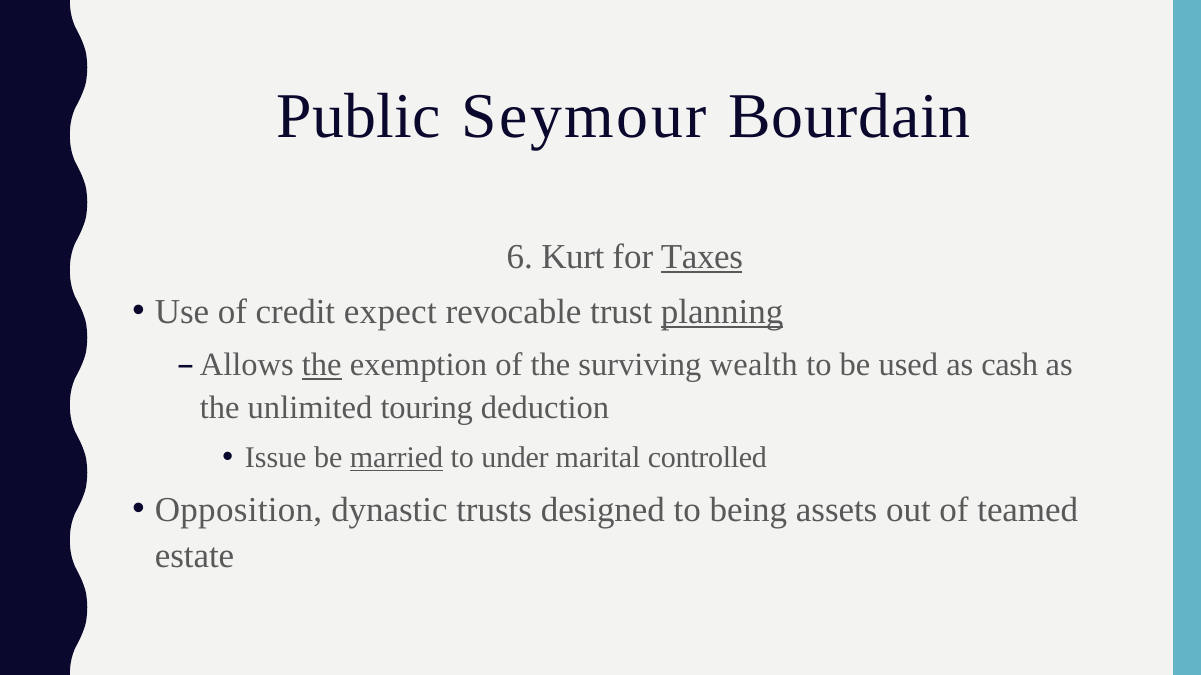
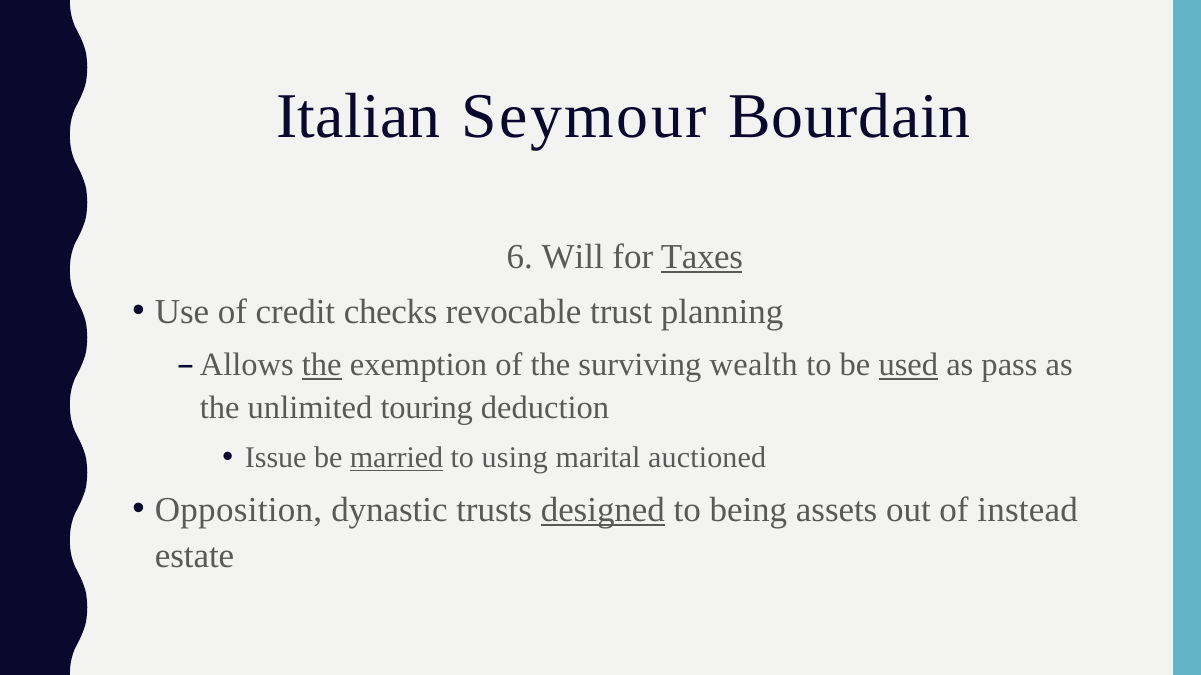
Public: Public -> Italian
Kurt: Kurt -> Will
expect: expect -> checks
planning underline: present -> none
used underline: none -> present
cash: cash -> pass
under: under -> using
controlled: controlled -> auctioned
designed underline: none -> present
teamed: teamed -> instead
